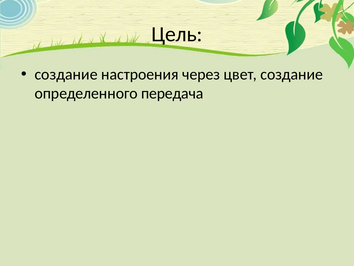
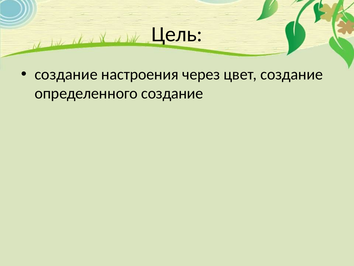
определенного передача: передача -> создание
